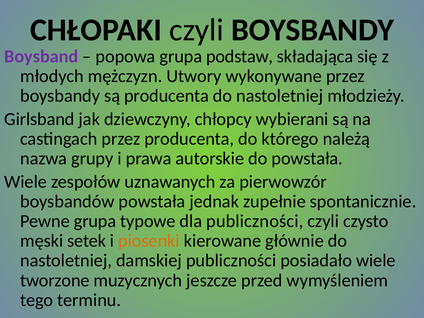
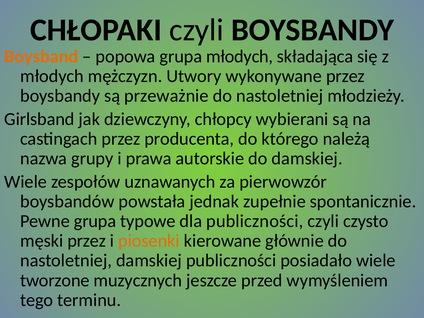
Boysband colour: purple -> orange
grupa podstaw: podstaw -> młodych
są producenta: producenta -> przeważnie
do powstała: powstała -> damskiej
męski setek: setek -> przez
